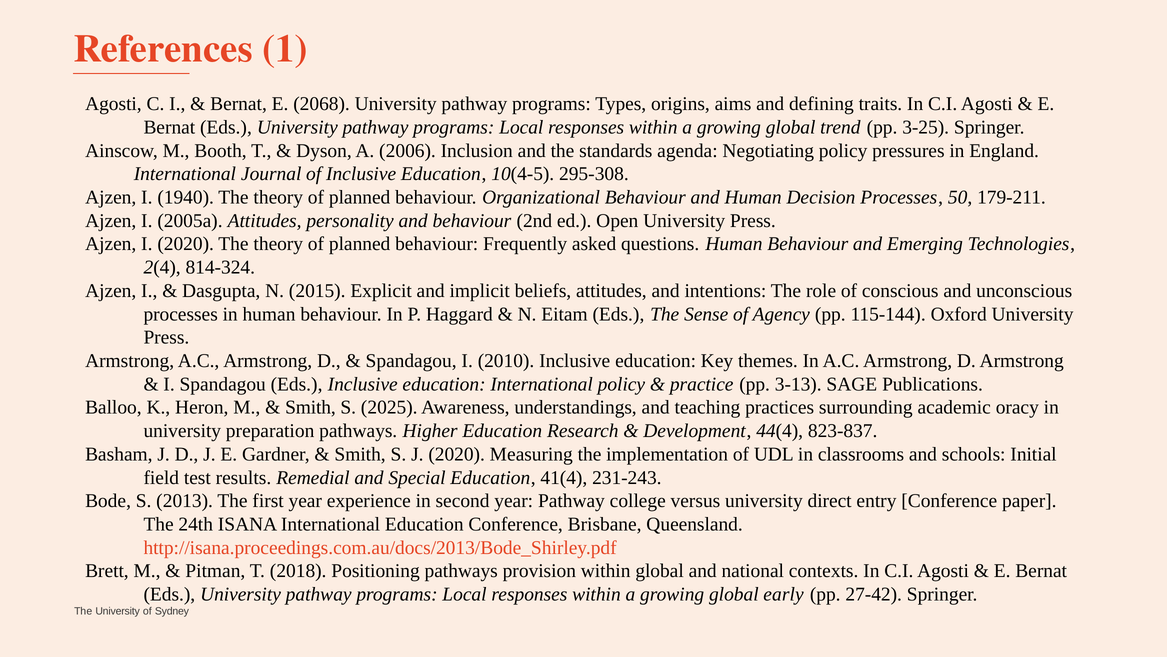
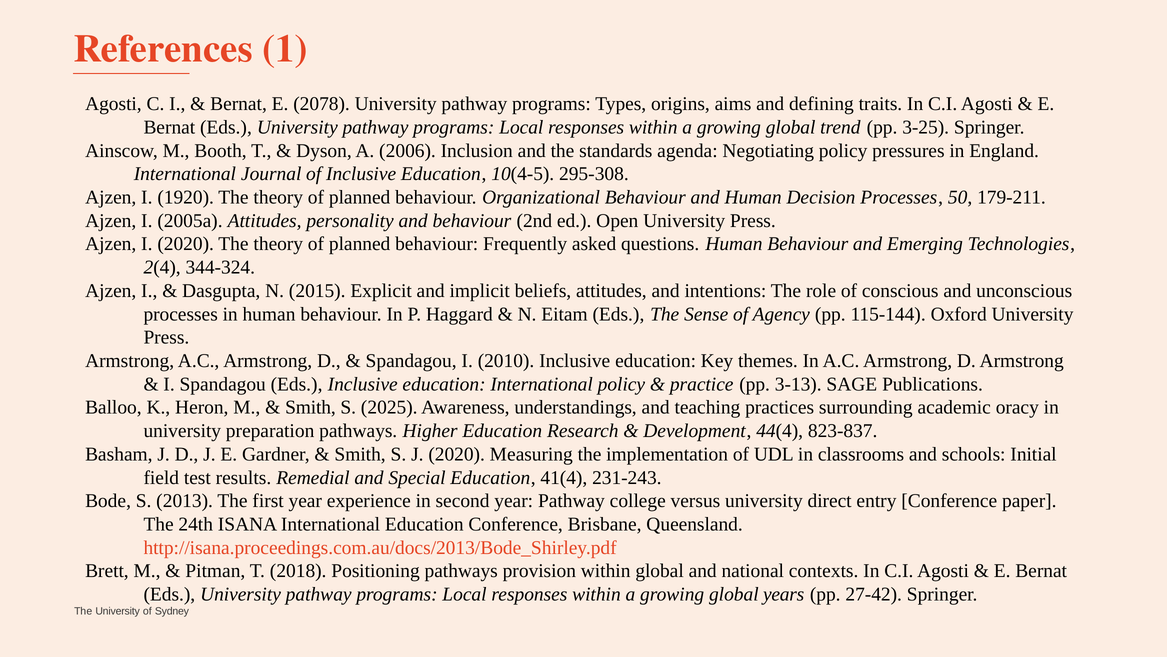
2068: 2068 -> 2078
1940: 1940 -> 1920
814-324: 814-324 -> 344-324
early: early -> years
